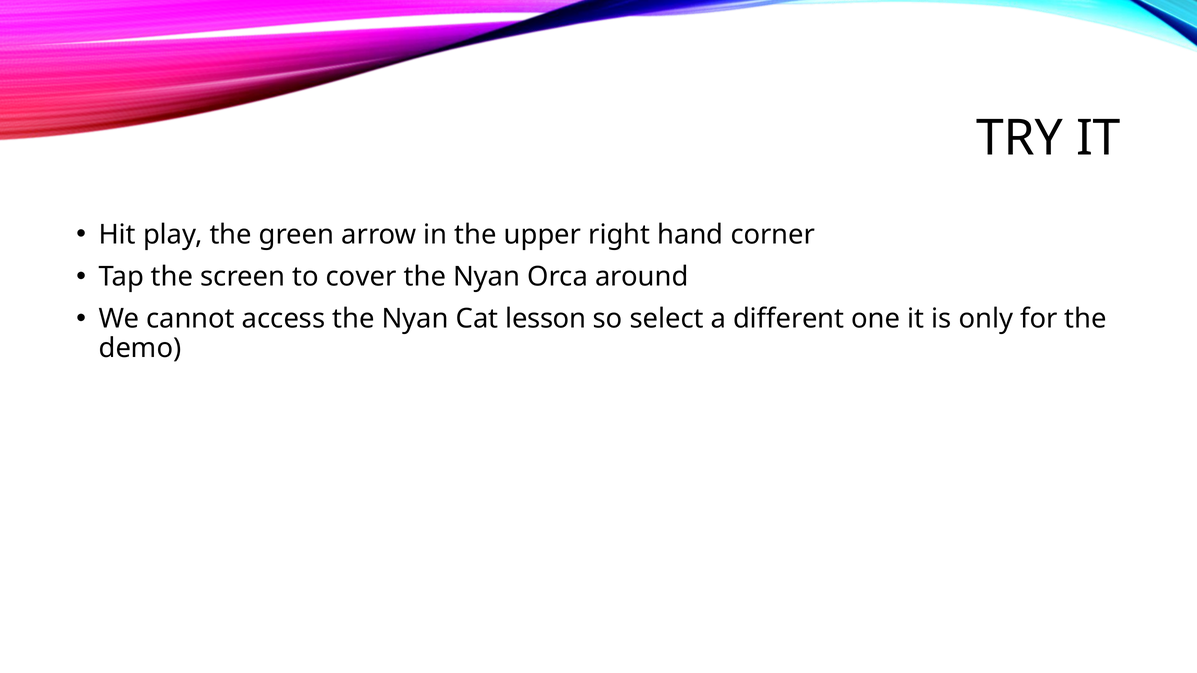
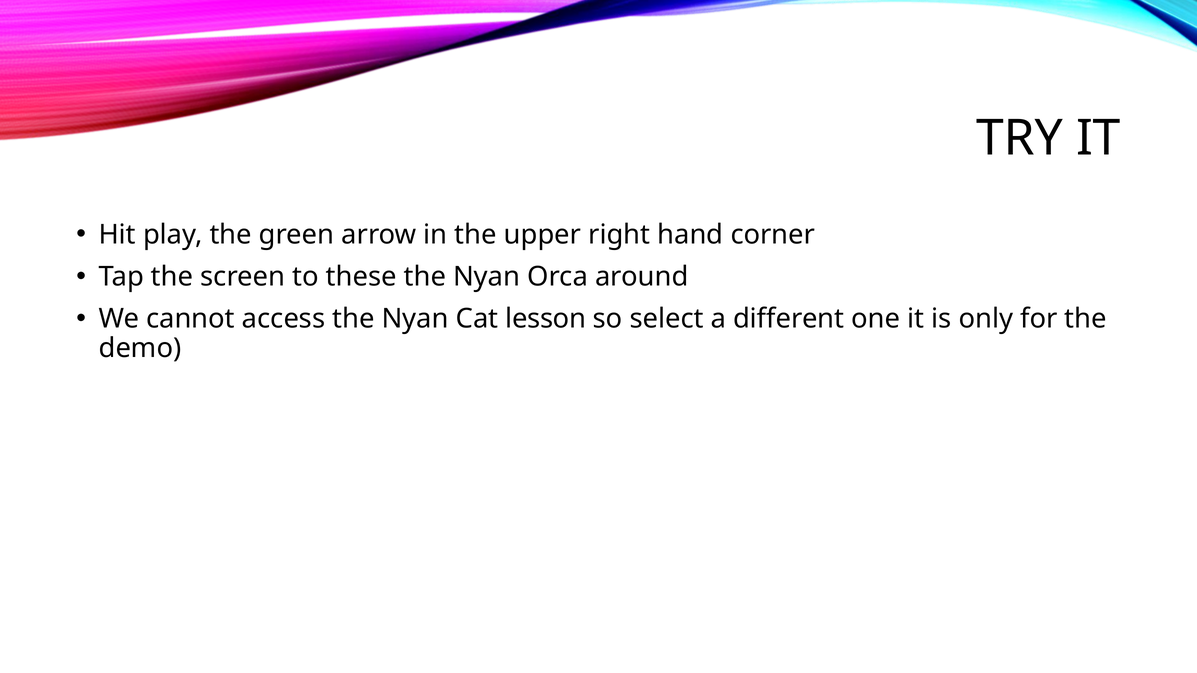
cover: cover -> these
